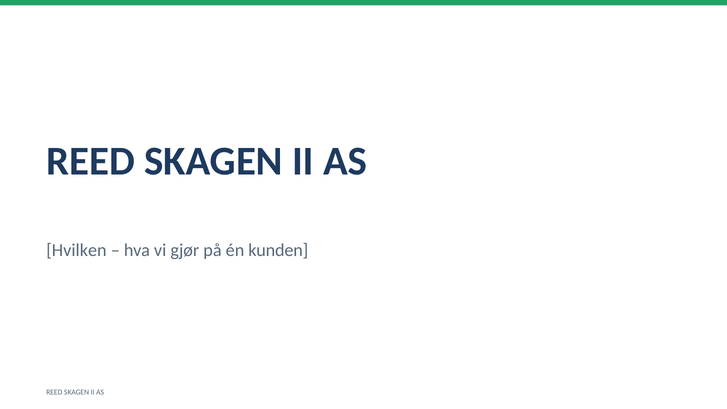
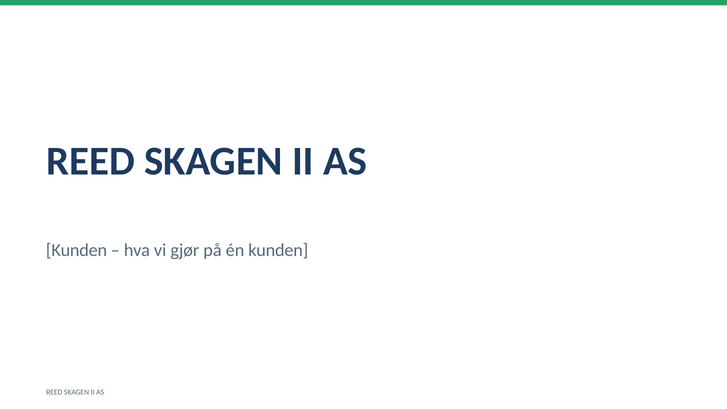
Hvilken at (76, 250): Hvilken -> Kunden
